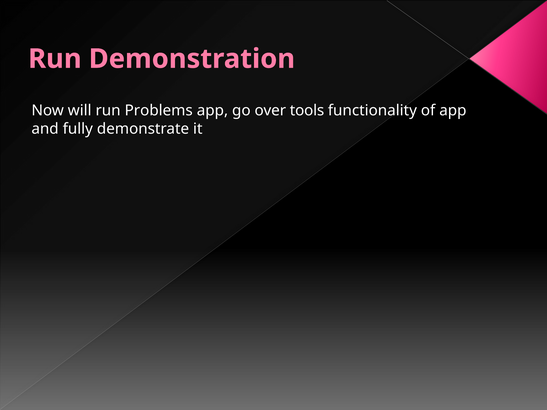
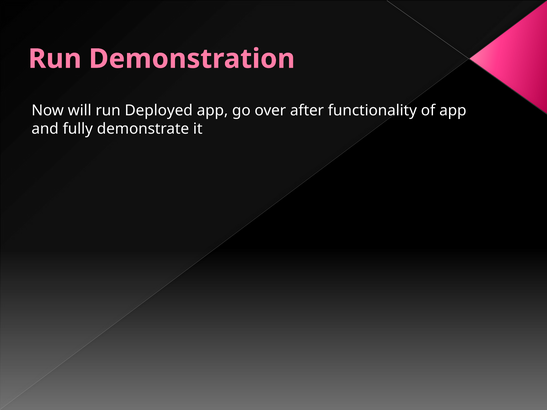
Problems: Problems -> Deployed
tools: tools -> after
